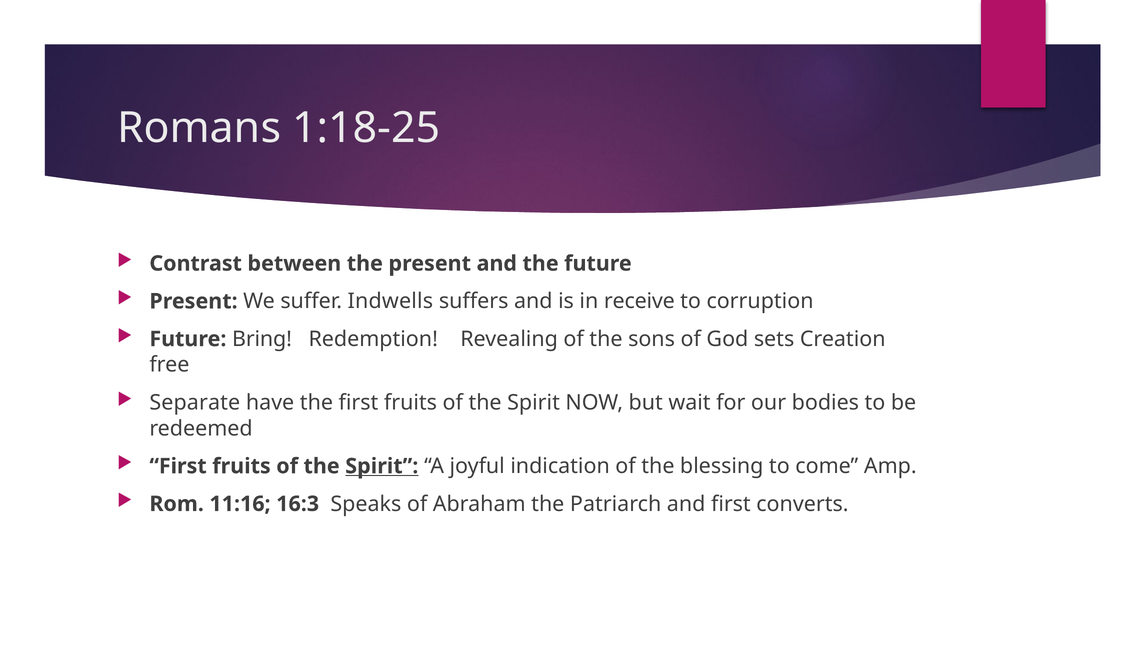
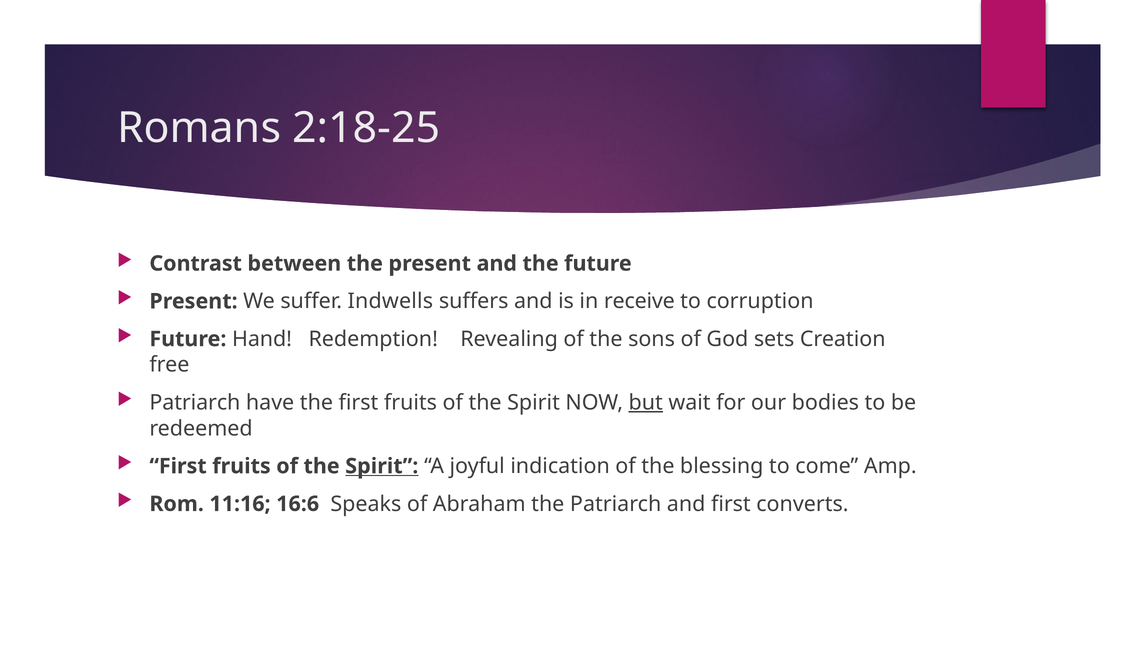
1:18-25: 1:18-25 -> 2:18-25
Bring: Bring -> Hand
Separate at (195, 402): Separate -> Patriarch
but underline: none -> present
16:3: 16:3 -> 16:6
